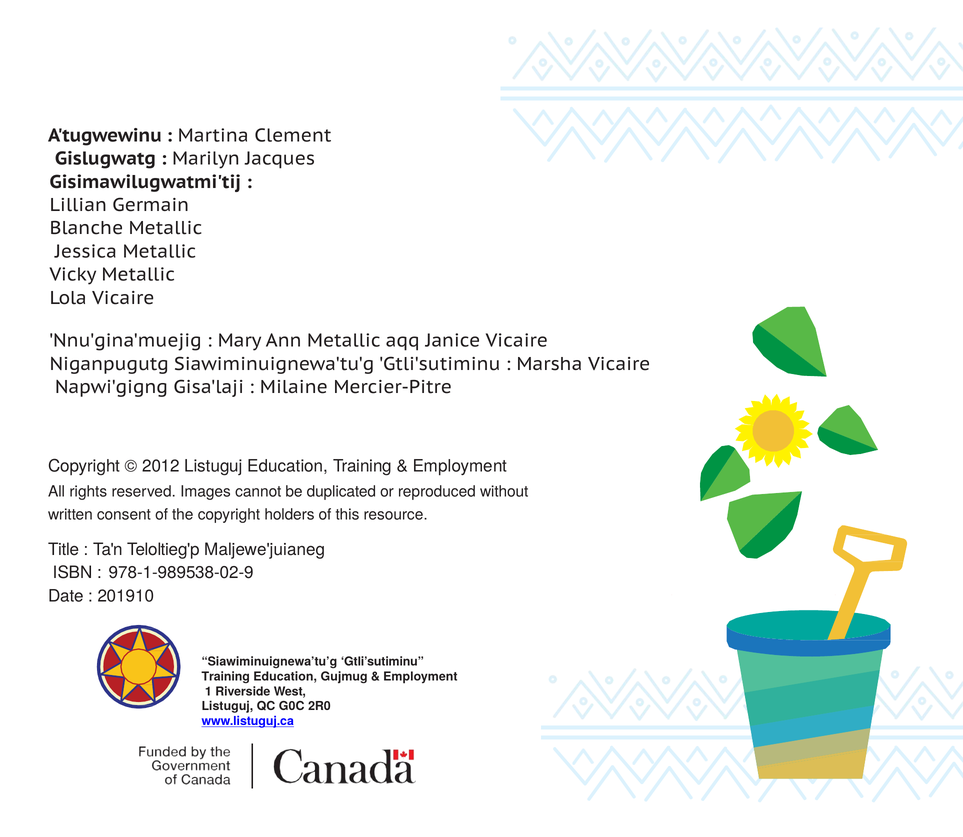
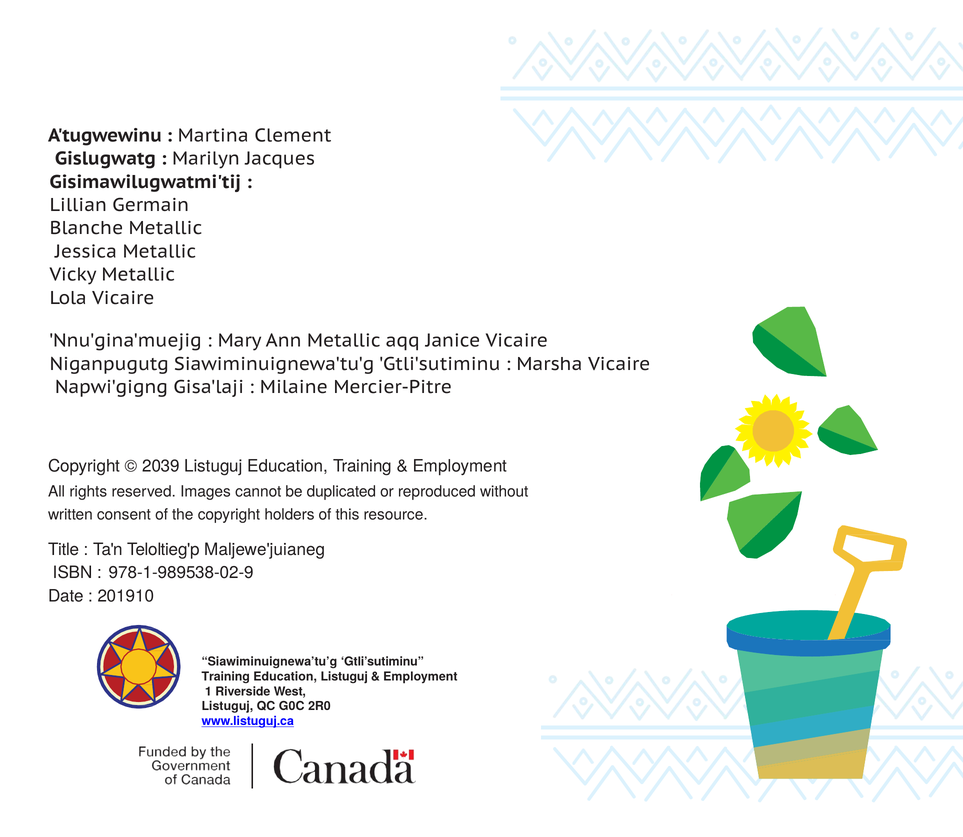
2012: 2012 -> 2039
Education Gujmug: Gujmug -> Listuguj
